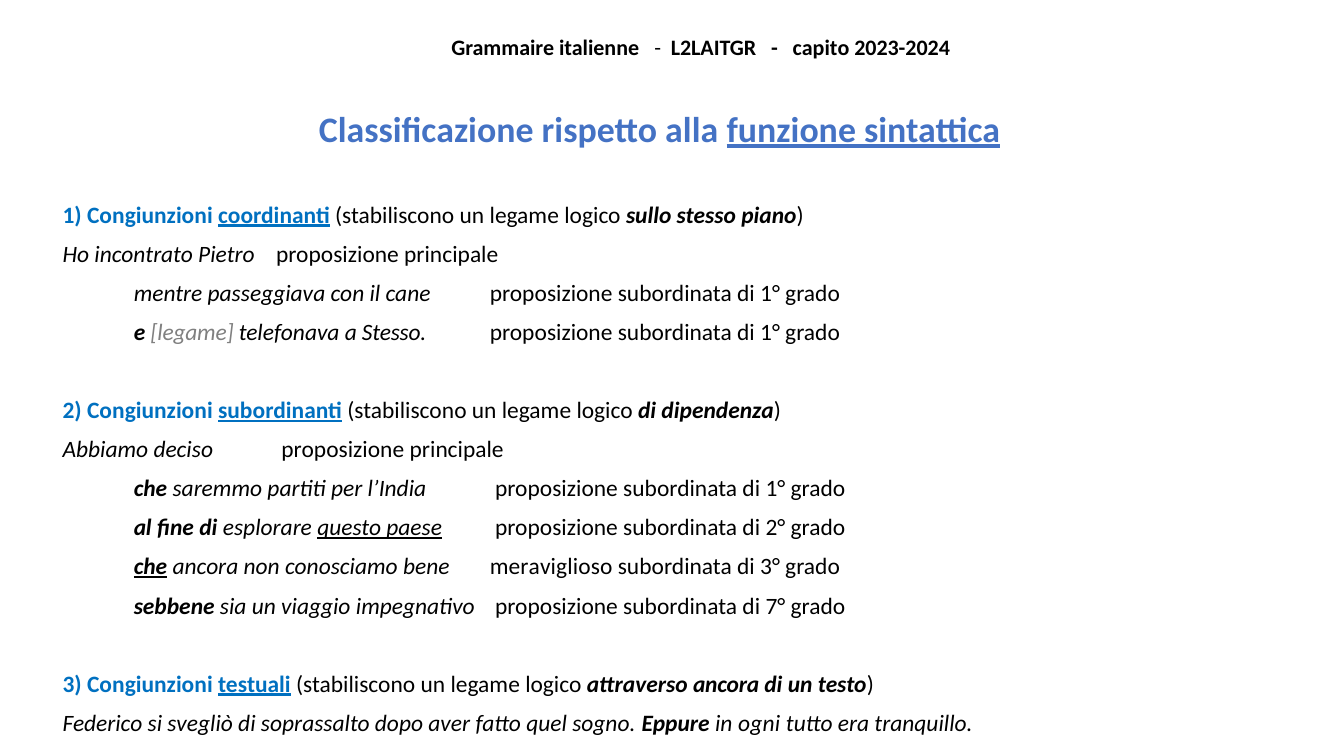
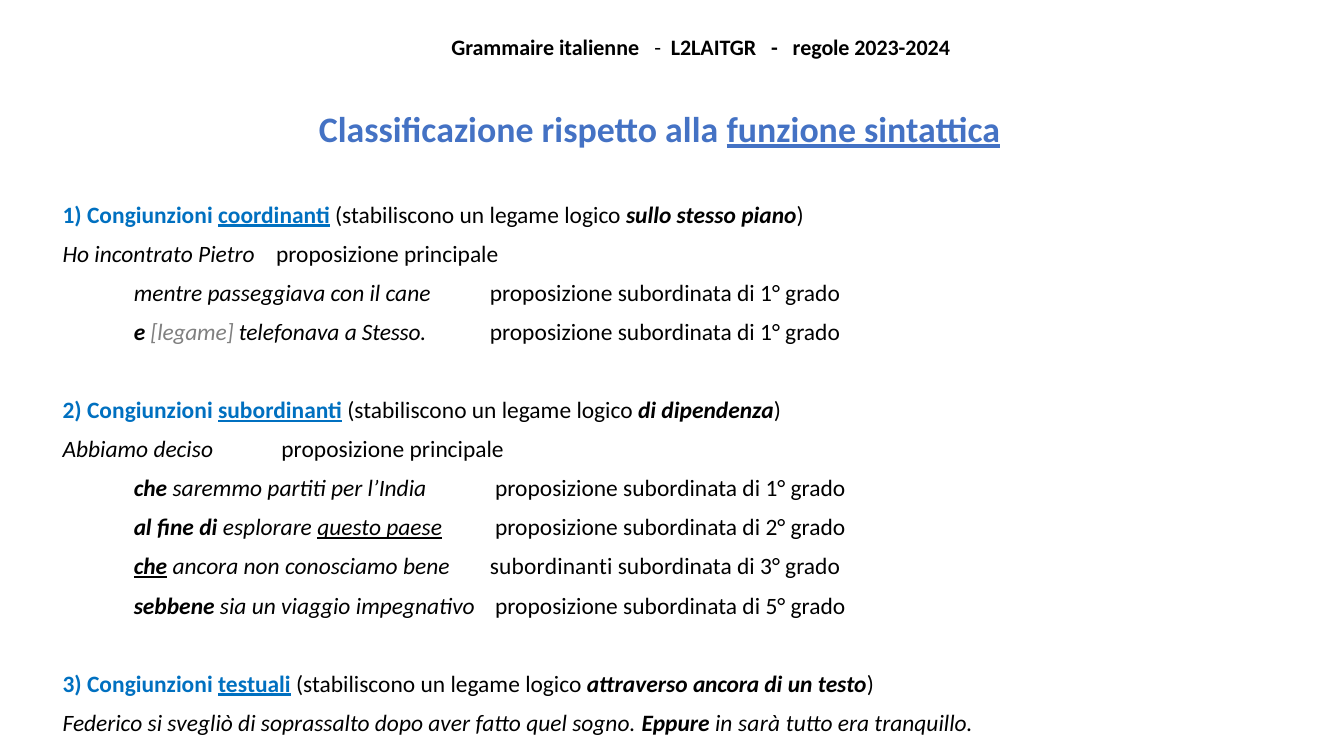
capito: capito -> regole
bene meraviglioso: meraviglioso -> subordinanti
7°: 7° -> 5°
ogni: ogni -> sarà
